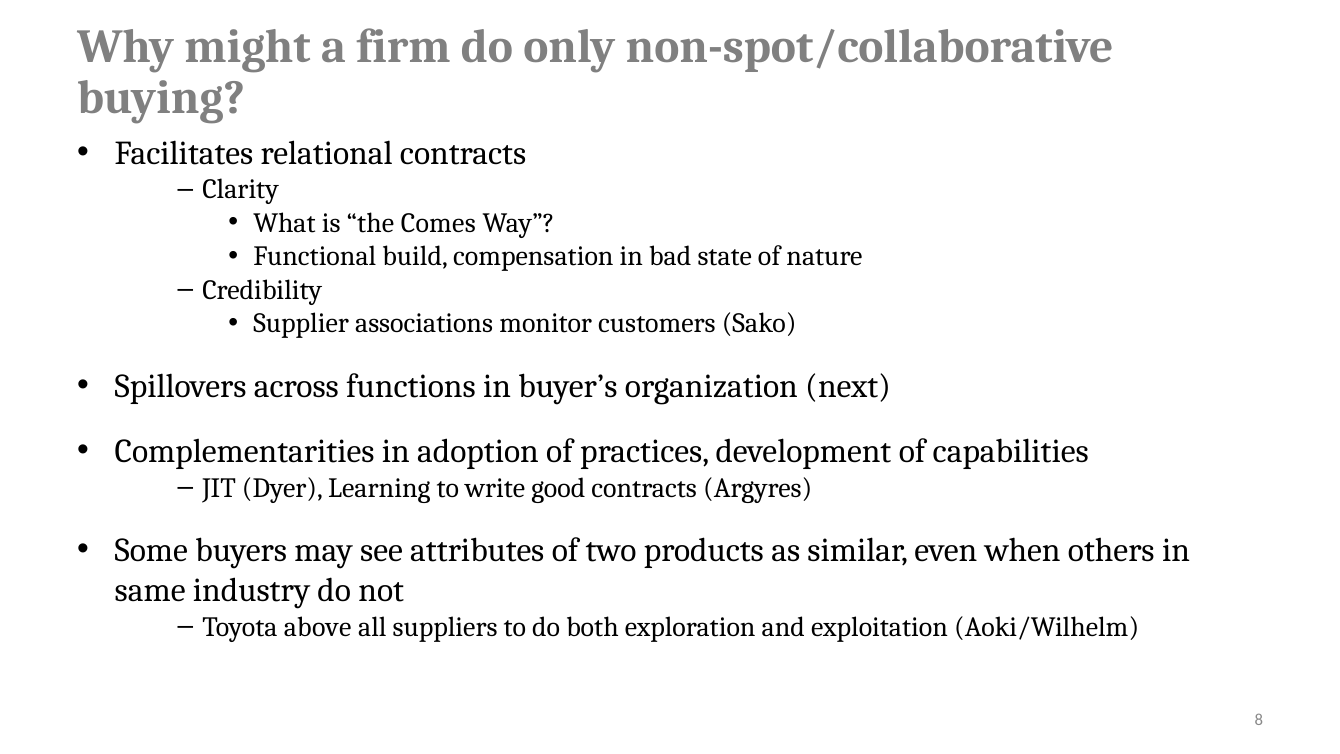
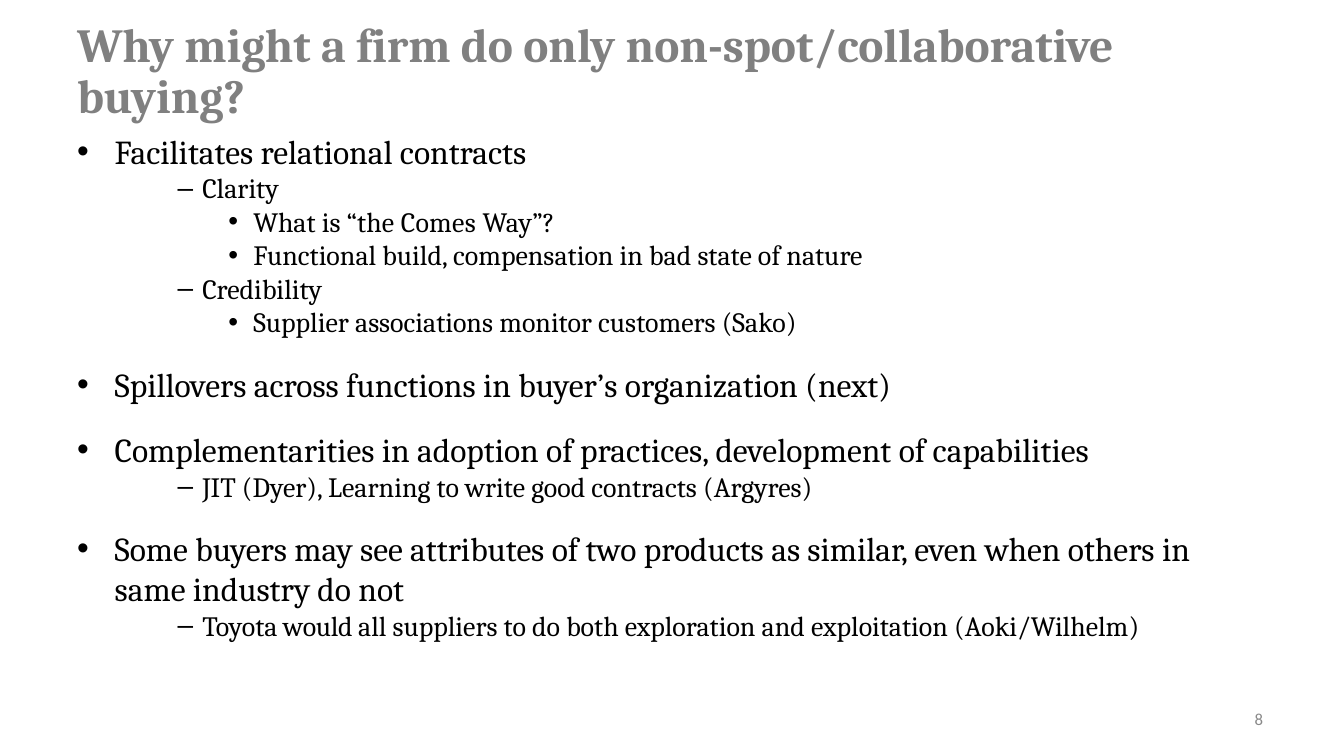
above: above -> would
